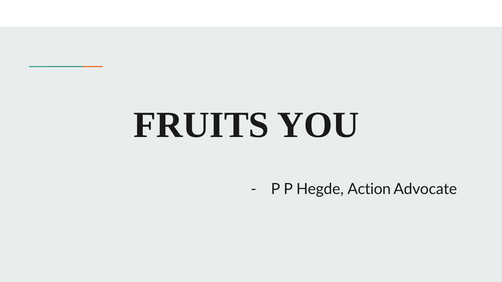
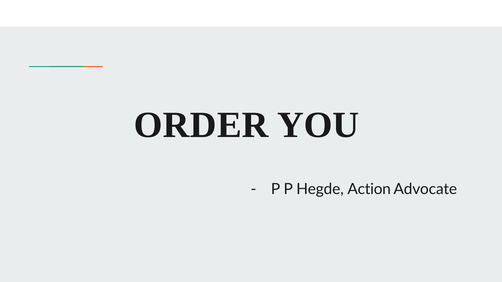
FRUITS: FRUITS -> ORDER
